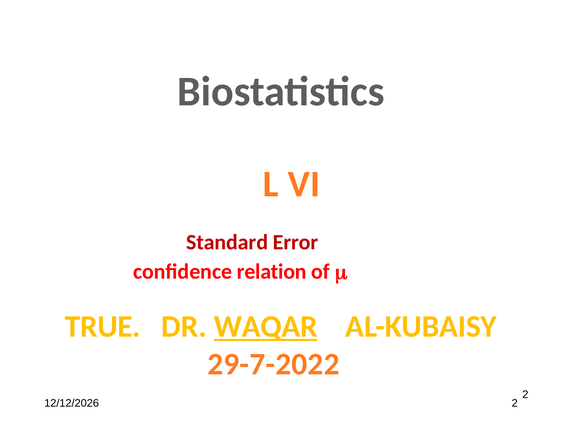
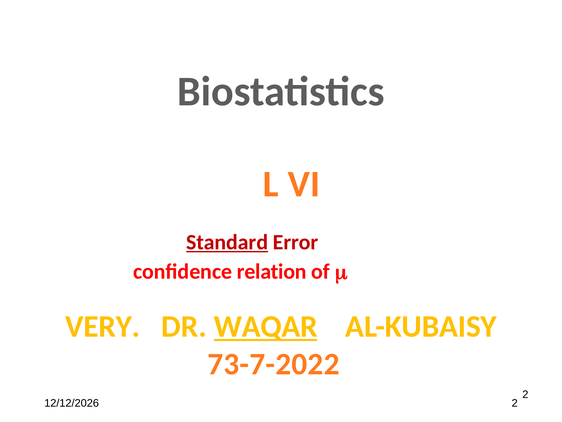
Standard underline: none -> present
TRUE: TRUE -> VERY
29-7-2022: 29-7-2022 -> 73-7-2022
